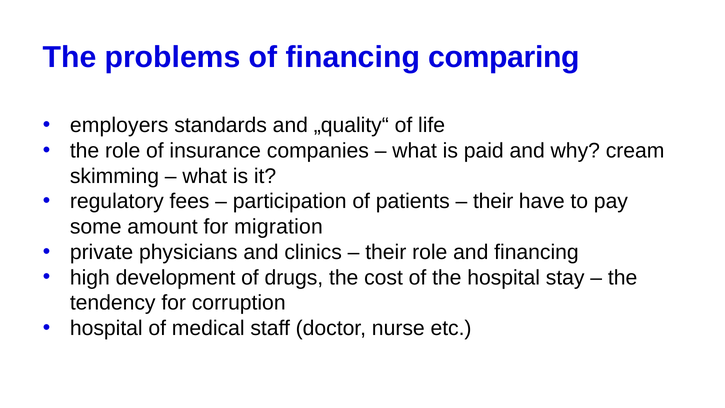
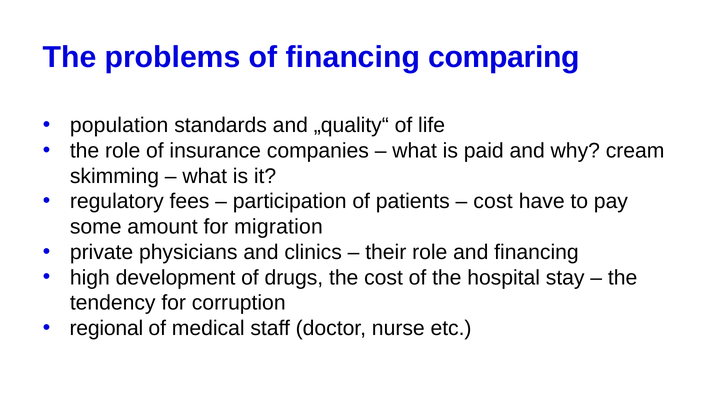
employers: employers -> population
their at (493, 201): their -> cost
hospital at (106, 328): hospital -> regional
